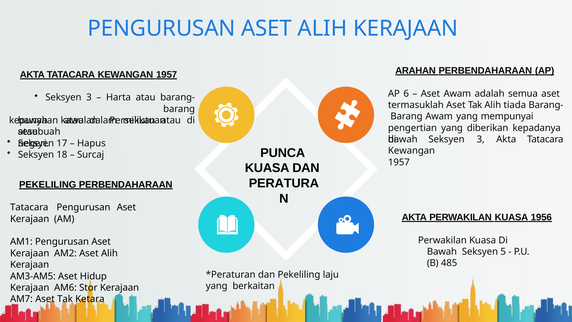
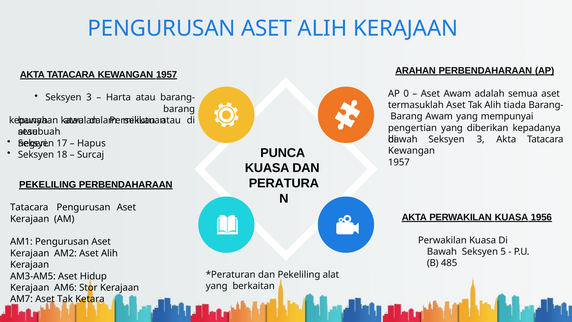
6: 6 -> 0
laju: laju -> alat
